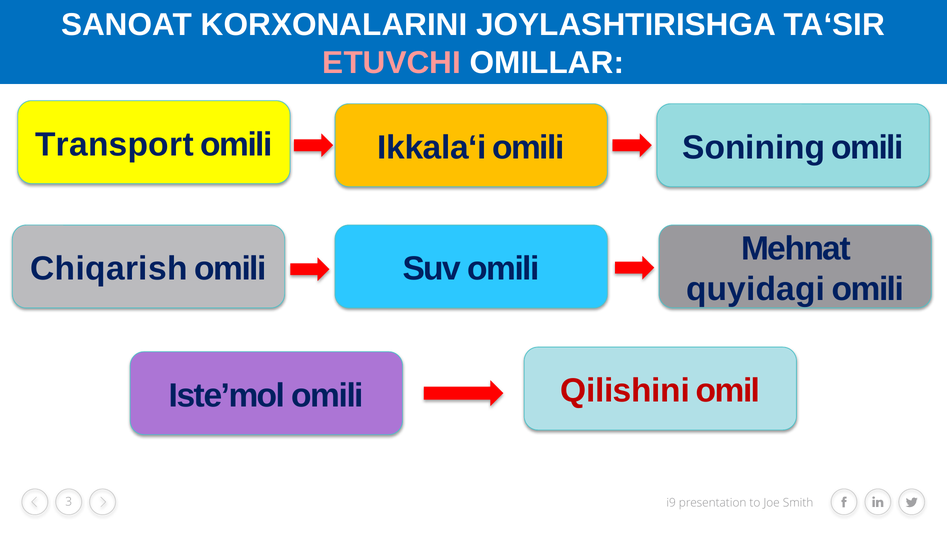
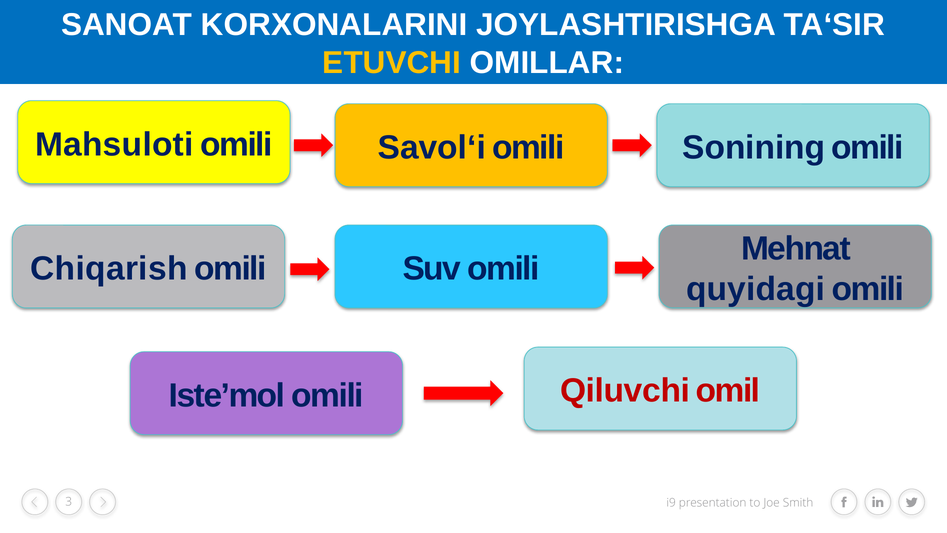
ETUVCHI colour: pink -> yellow
Transport: Transport -> Mahsuloti
Ikkala‘i: Ikkala‘i -> Savol‘i
Qilishini: Qilishini -> Qiluvchi
